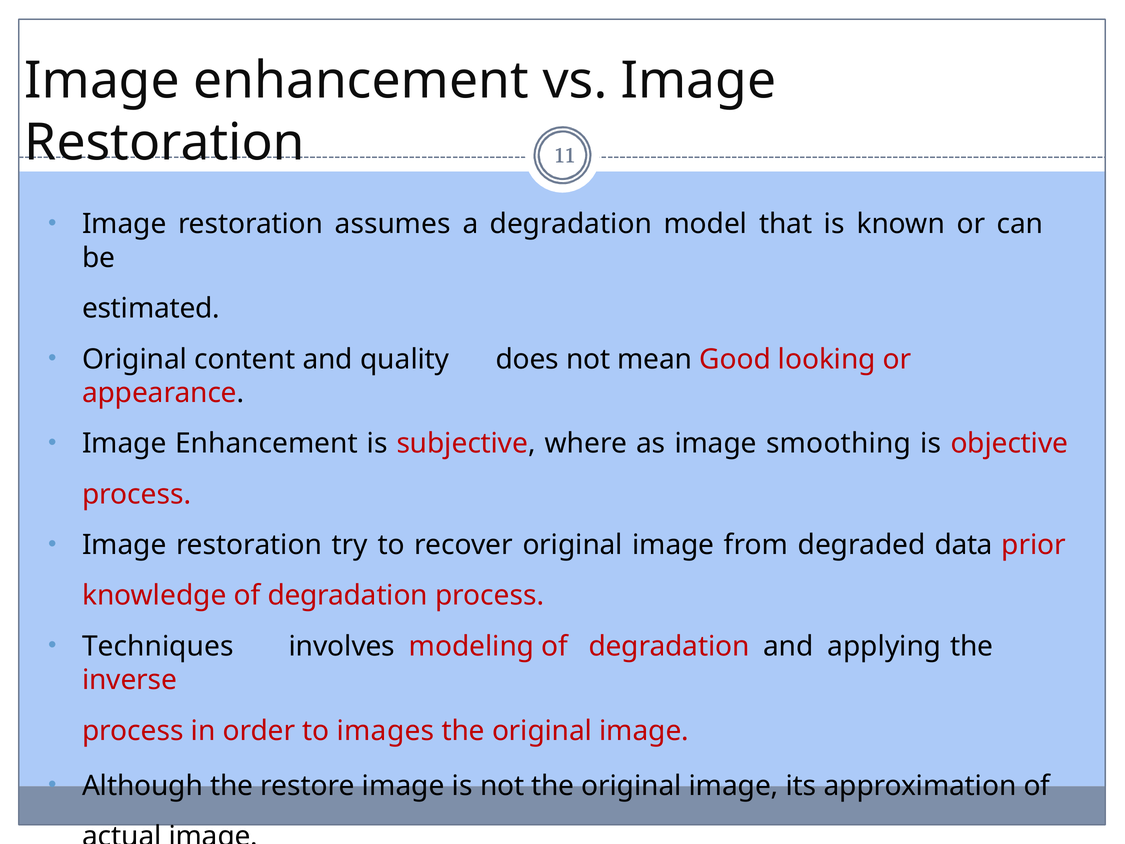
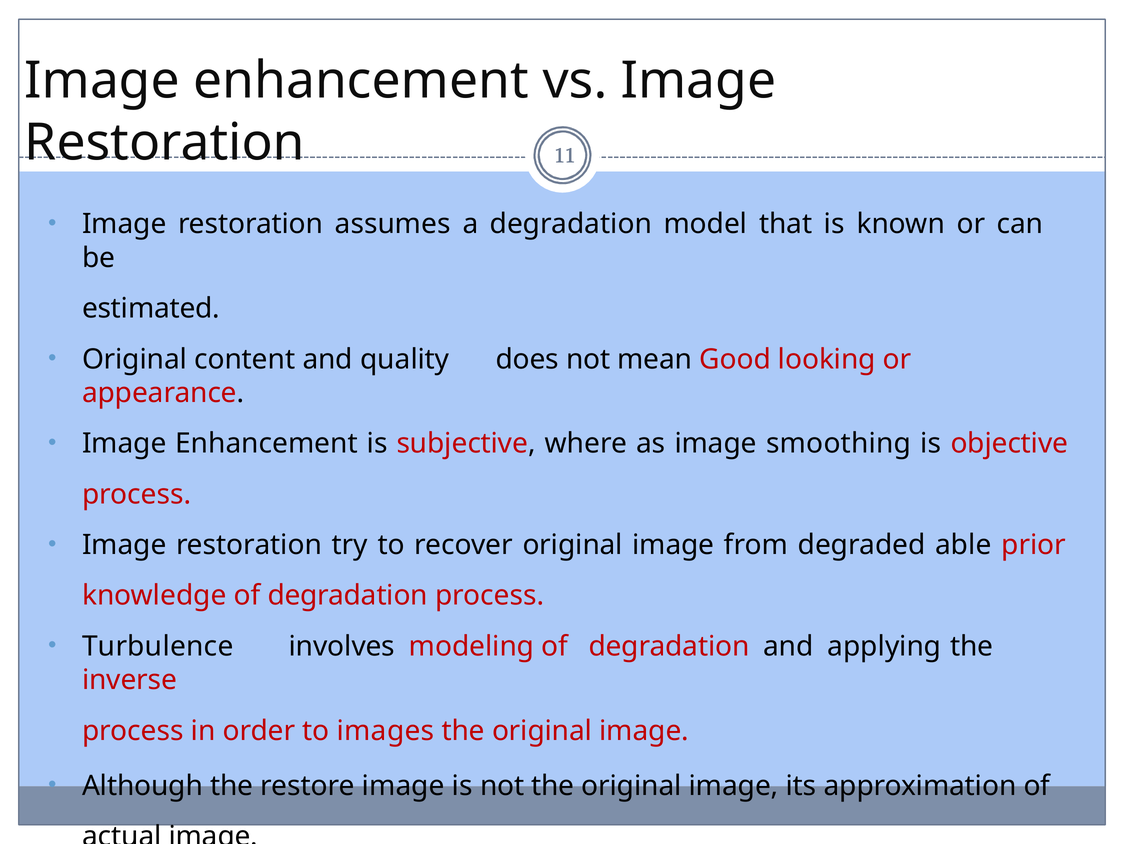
data: data -> able
Techniques: Techniques -> Turbulence
